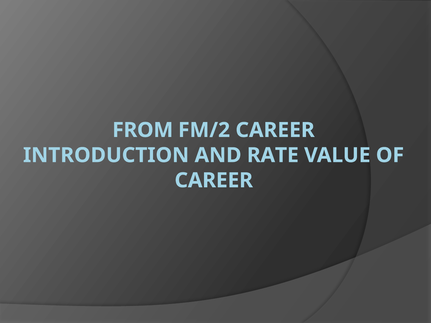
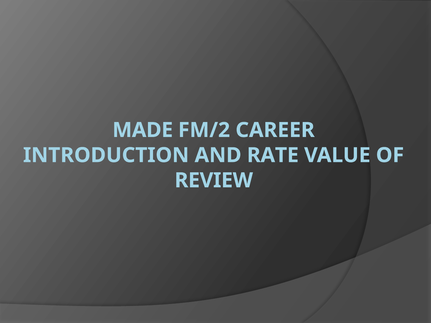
FROM: FROM -> MADE
CAREER at (214, 180): CAREER -> REVIEW
